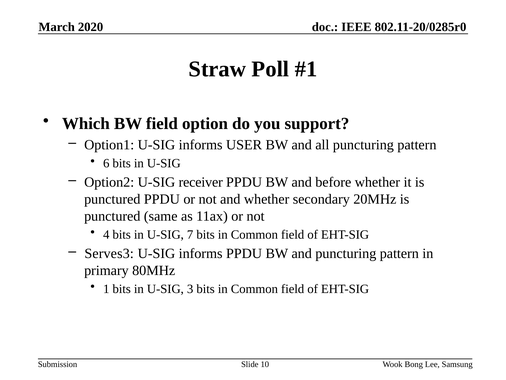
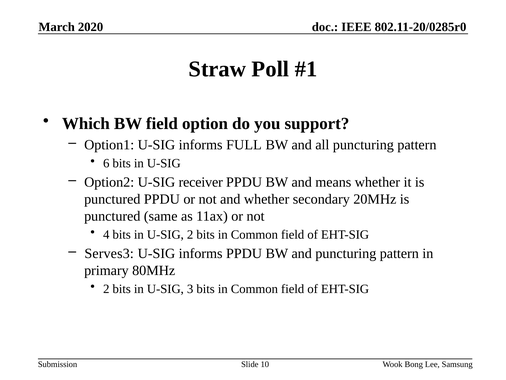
USER: USER -> FULL
before: before -> means
U-SIG 7: 7 -> 2
1 at (106, 289): 1 -> 2
